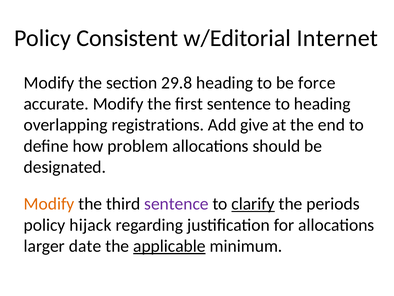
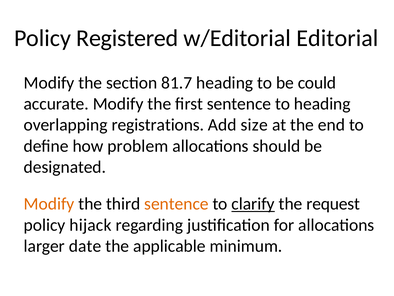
Consistent: Consistent -> Registered
Internet: Internet -> Editorial
29.8: 29.8 -> 81.7
force: force -> could
give: give -> size
sentence at (176, 204) colour: purple -> orange
periods: periods -> request
applicable underline: present -> none
